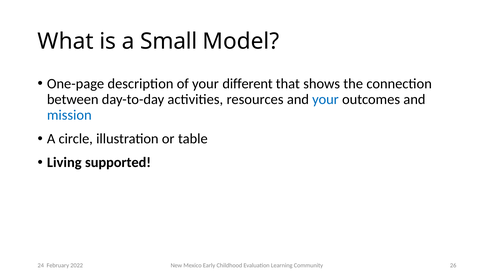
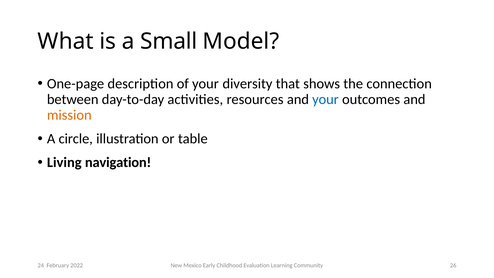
different: different -> diversity
mission colour: blue -> orange
supported: supported -> navigation
